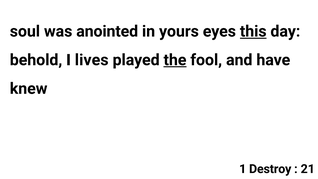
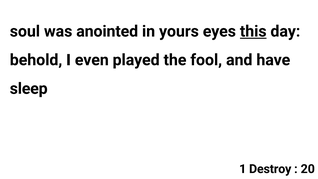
lives: lives -> even
the underline: present -> none
knew: knew -> sleep
21: 21 -> 20
